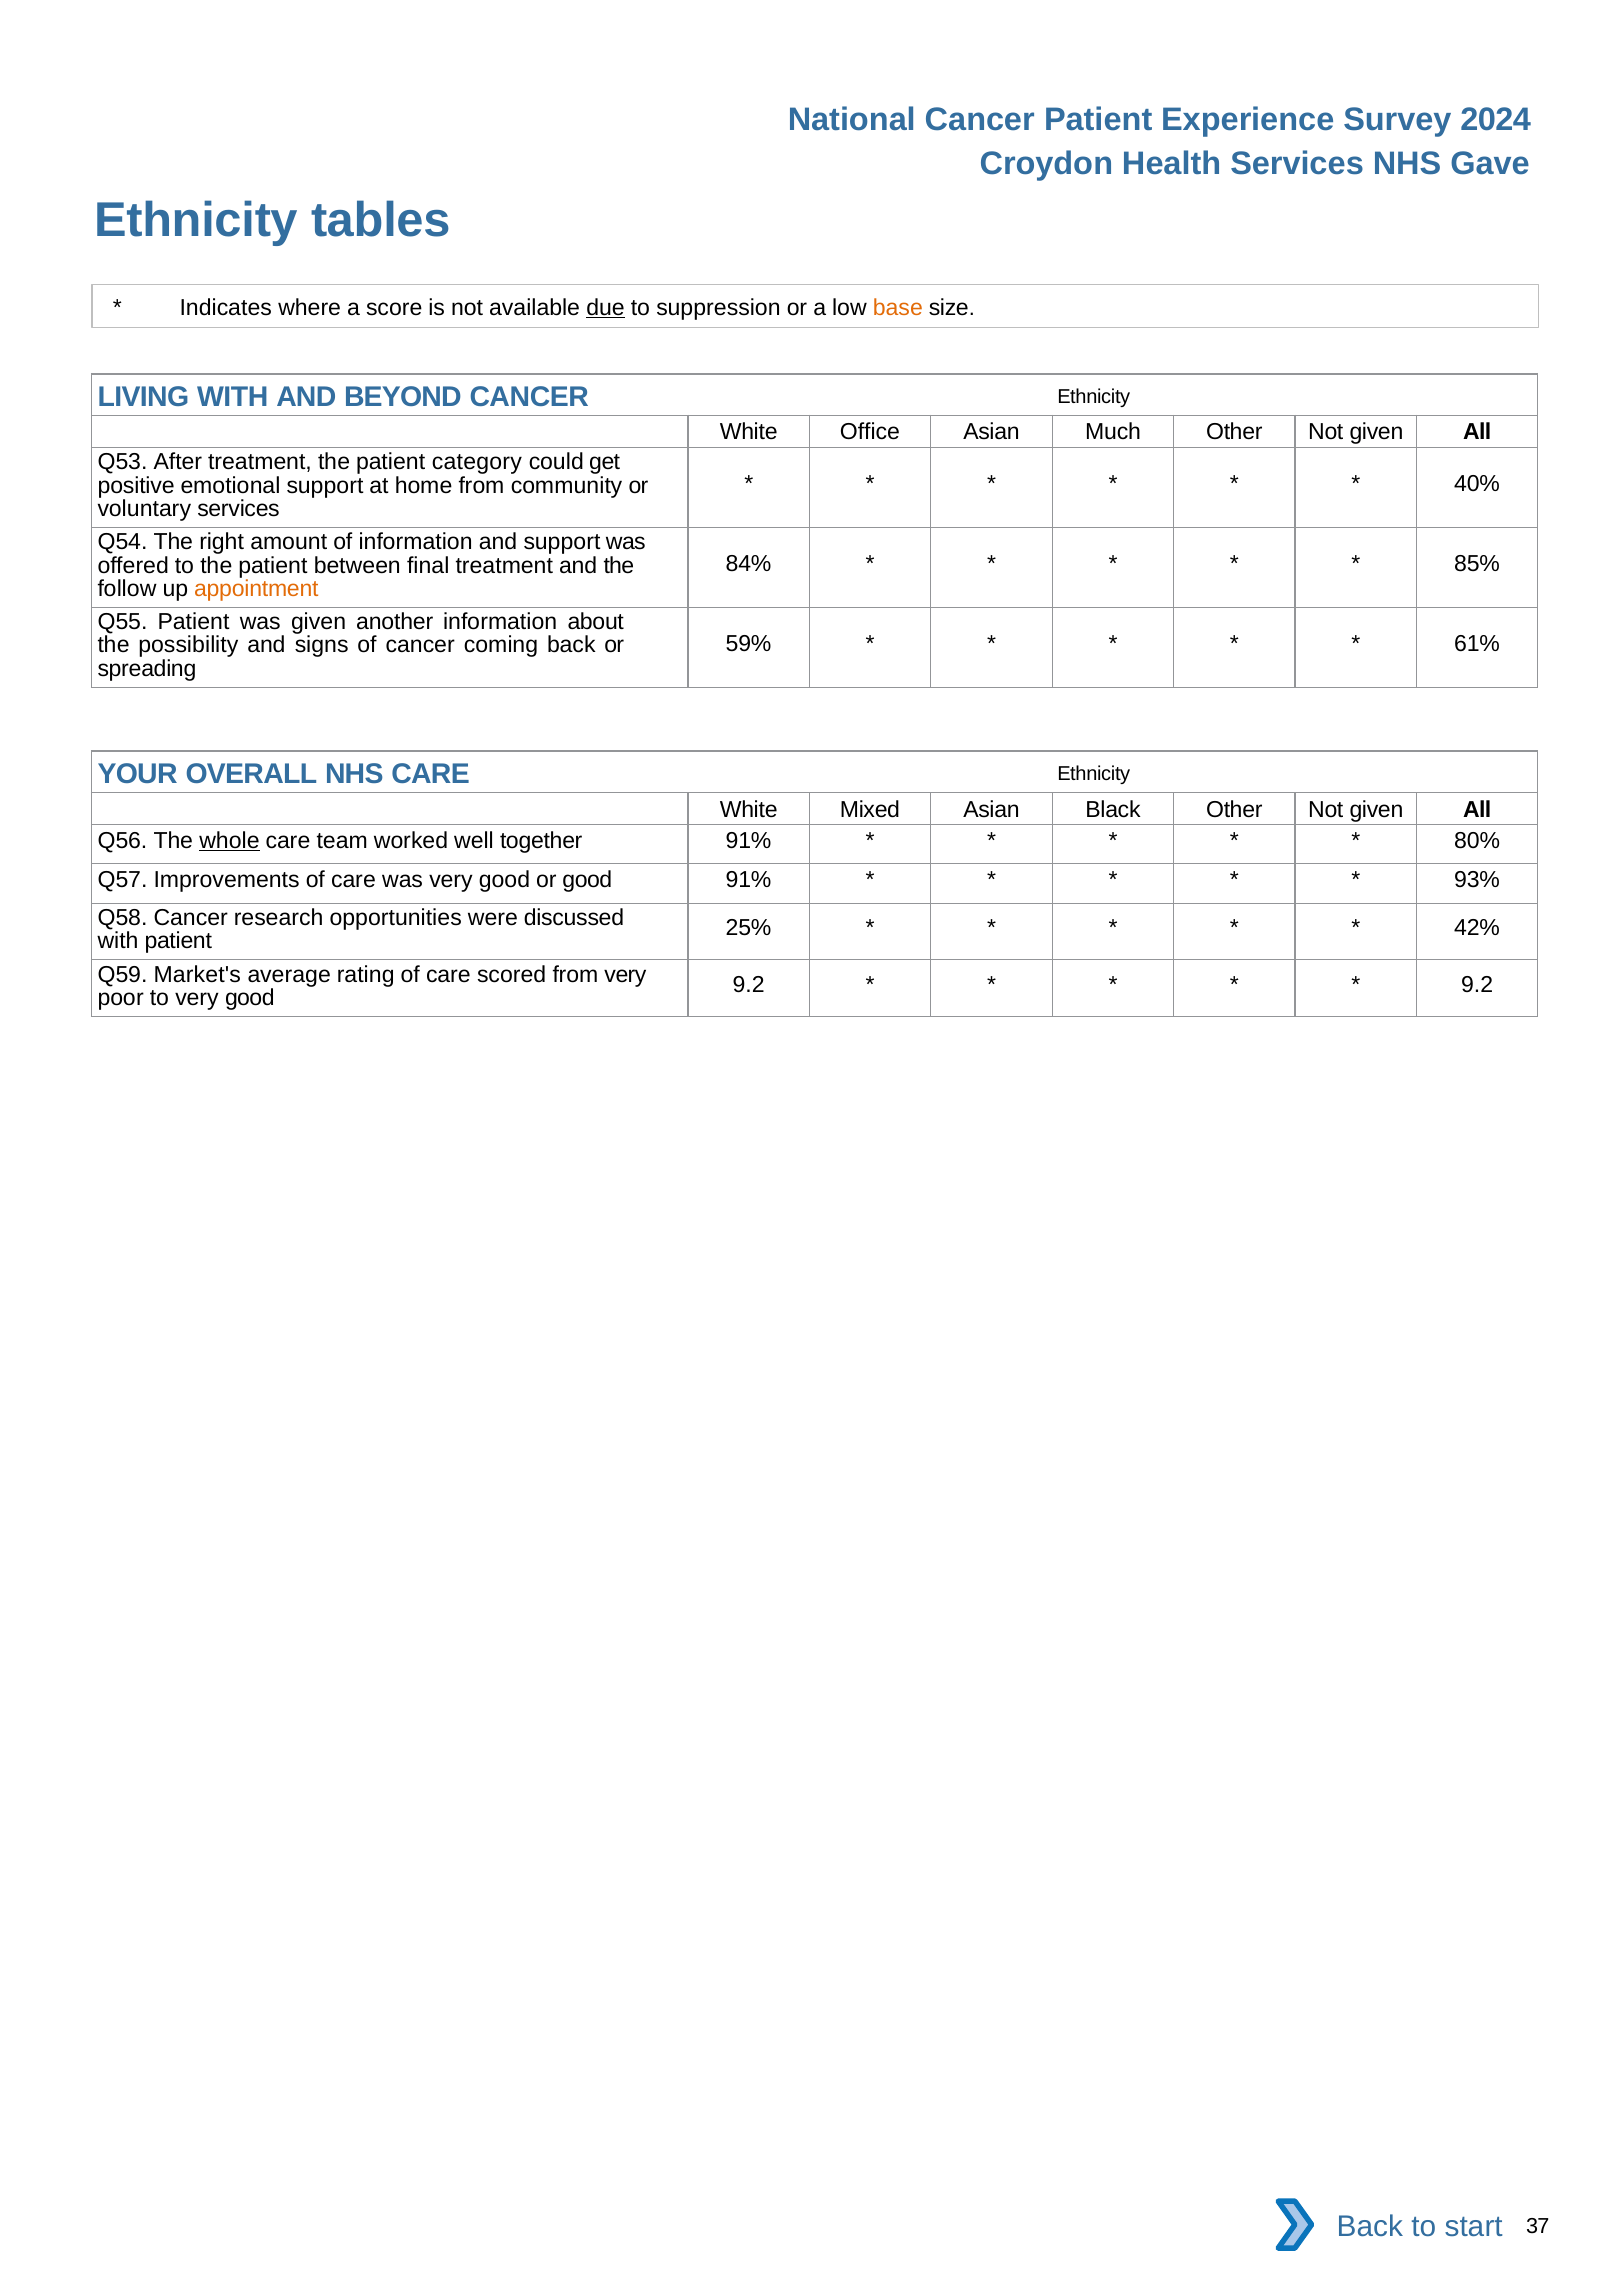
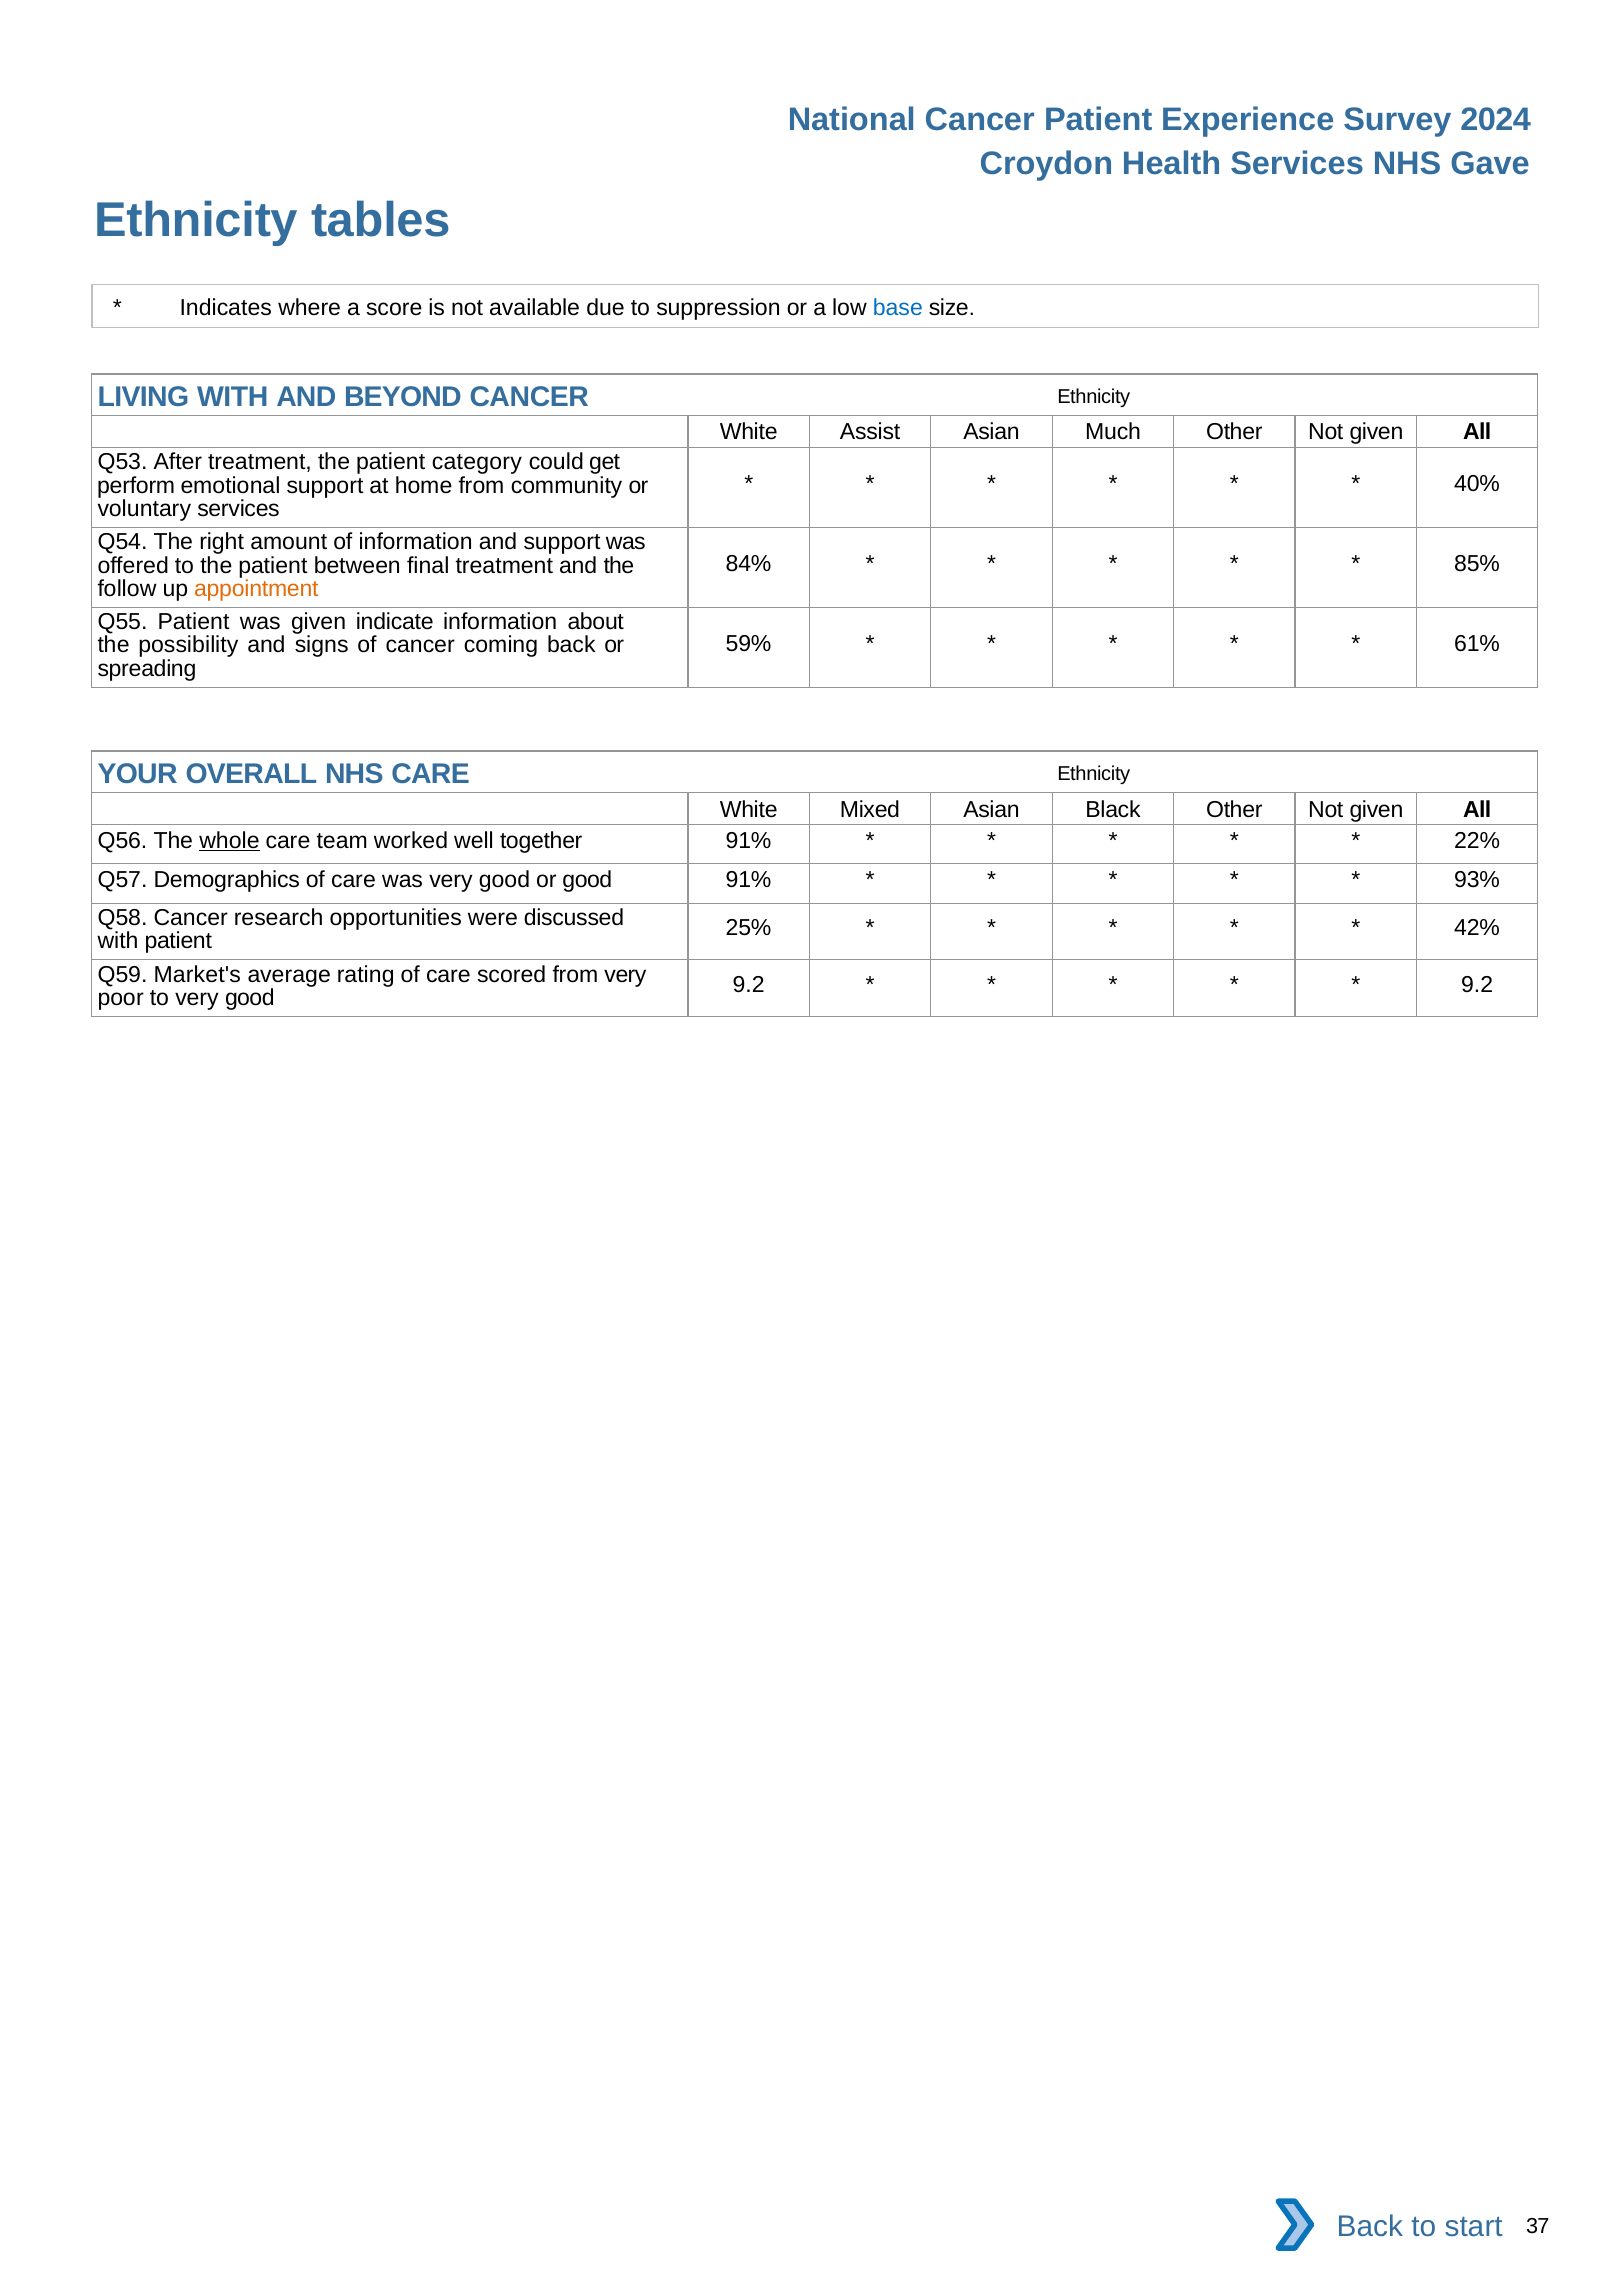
due underline: present -> none
base colour: orange -> blue
Office: Office -> Assist
positive: positive -> perform
another: another -> indicate
80%: 80% -> 22%
Improvements: Improvements -> Demographics
